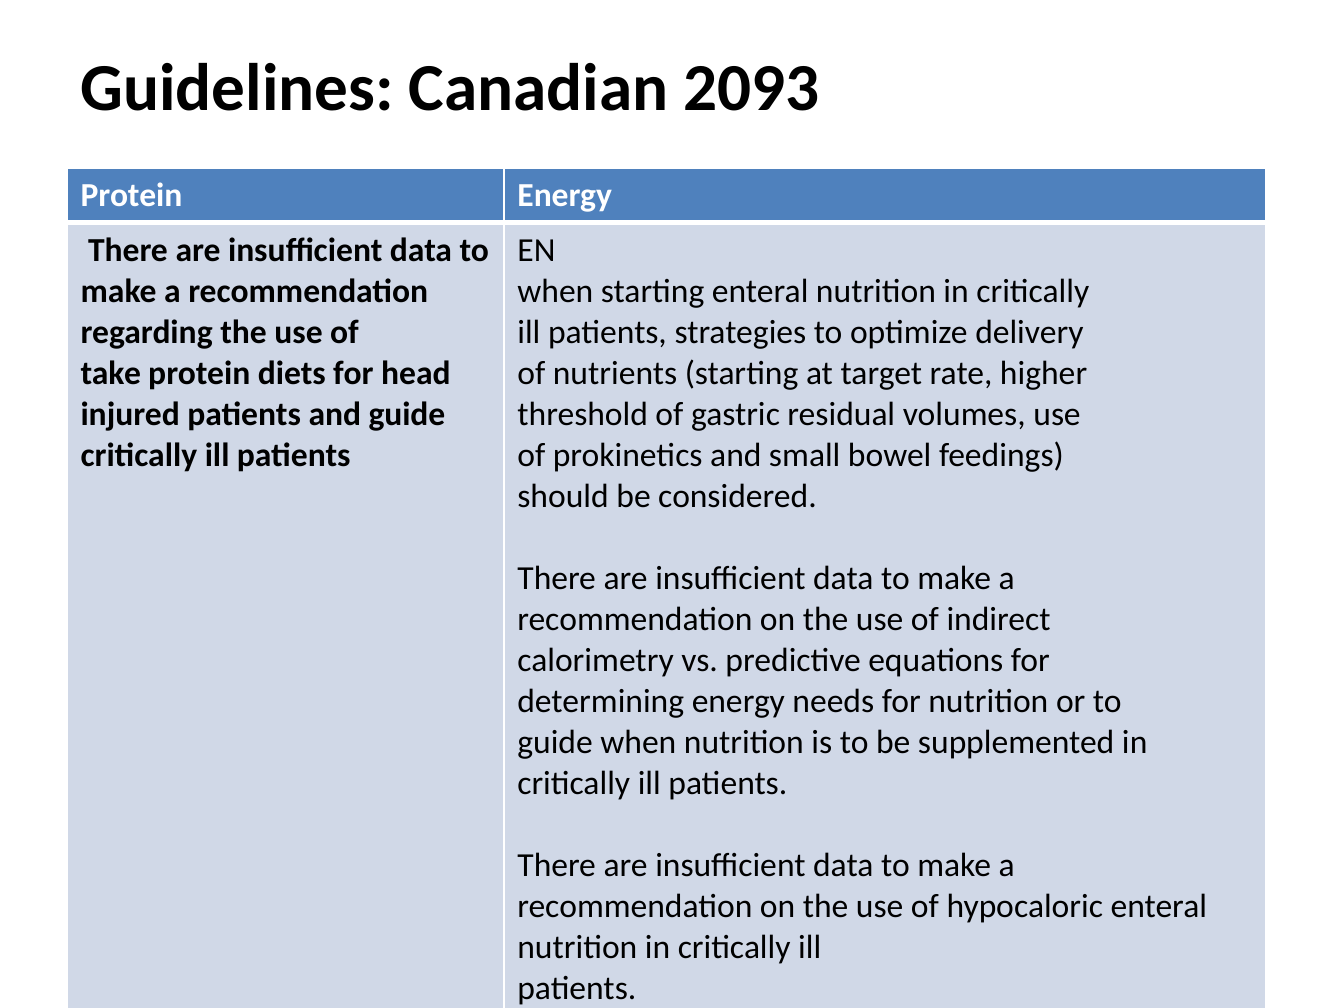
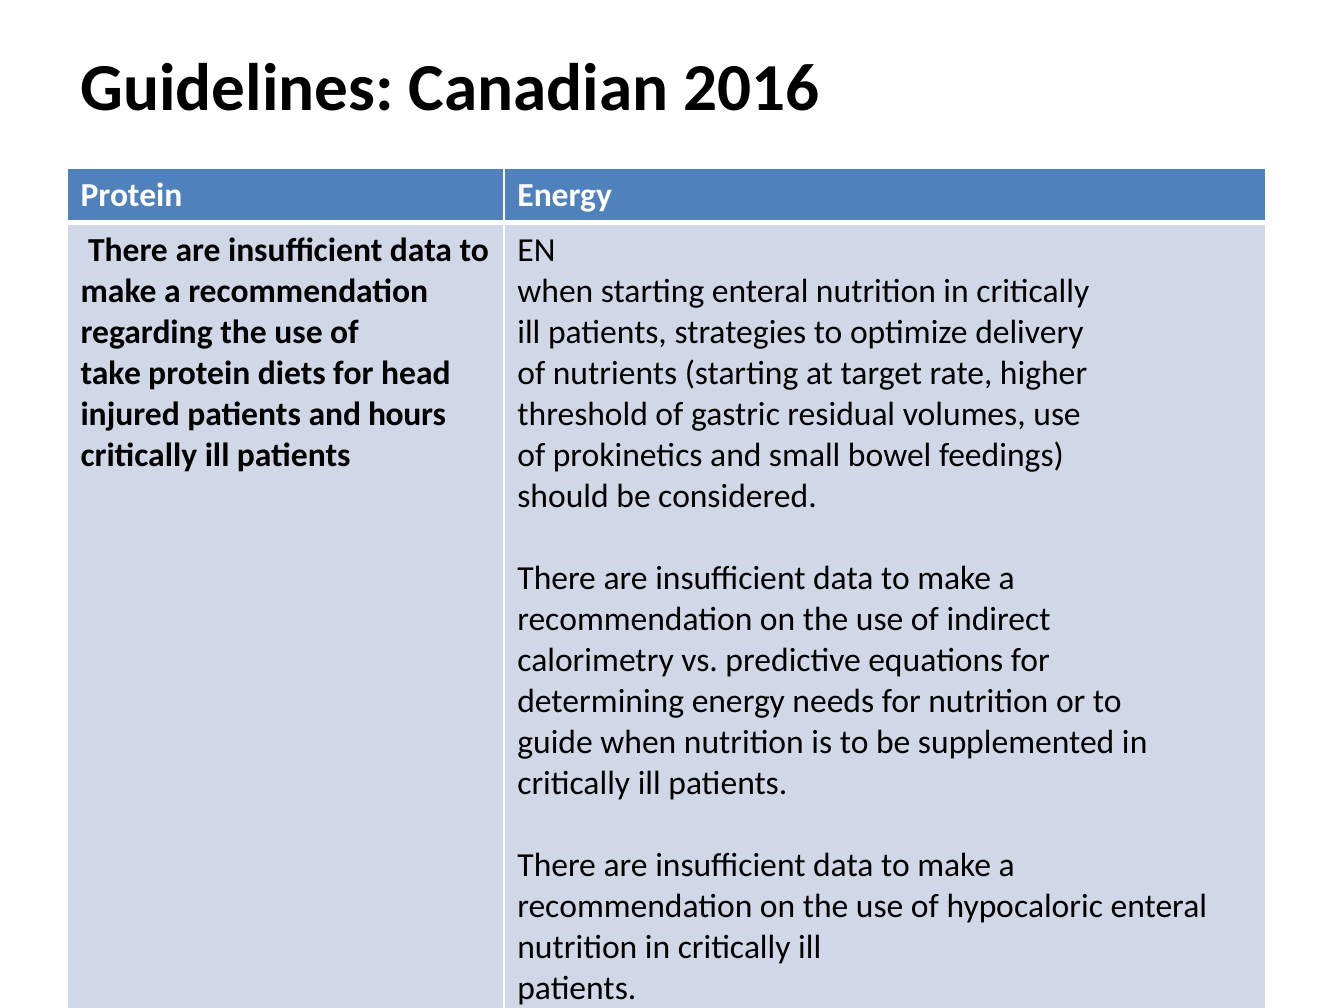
2093: 2093 -> 2016
and guide: guide -> hours
